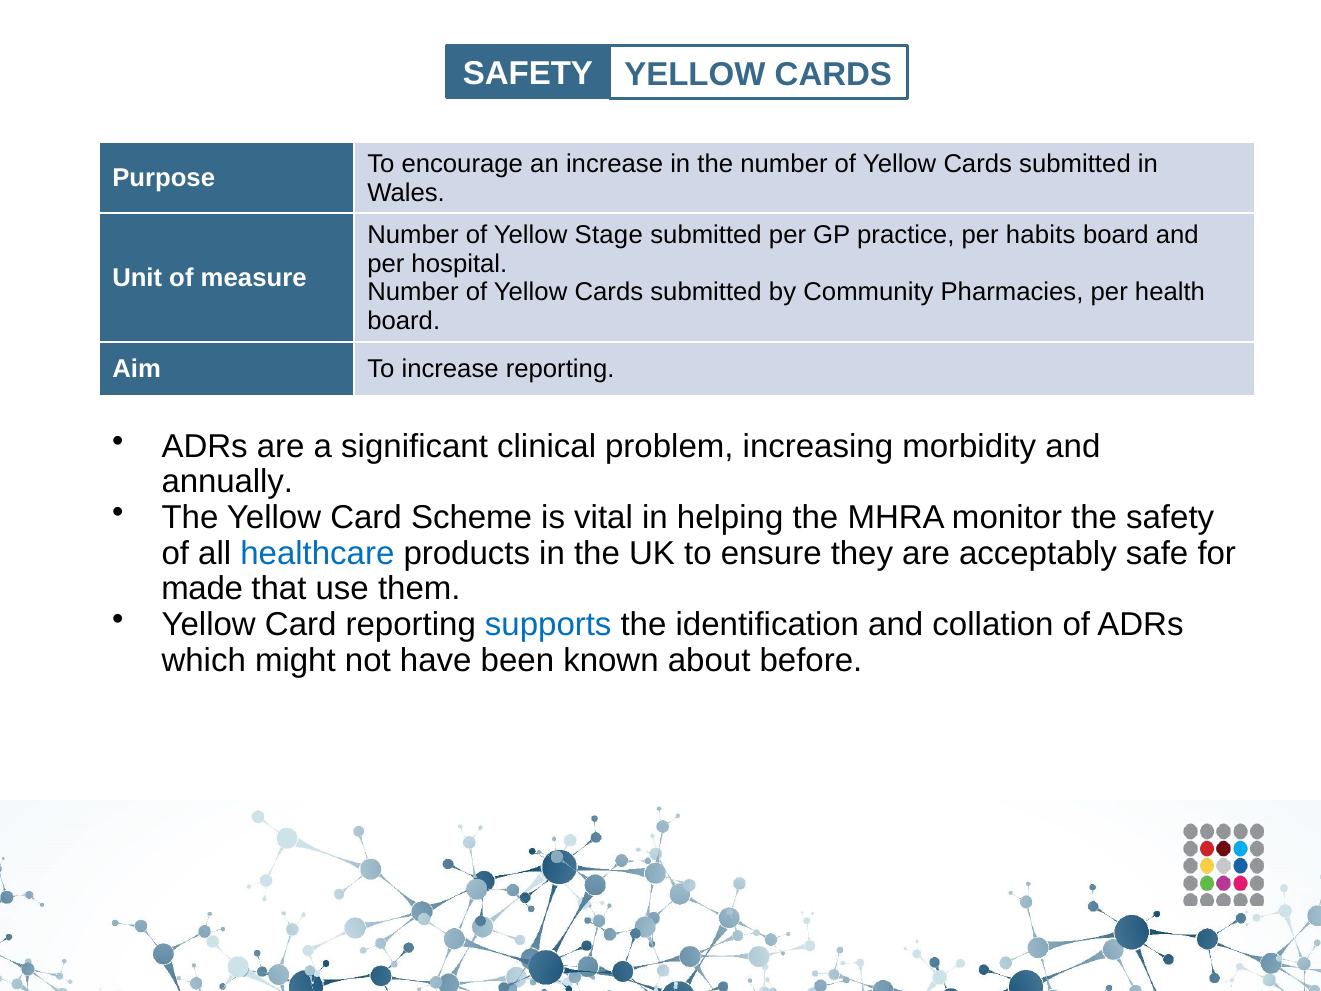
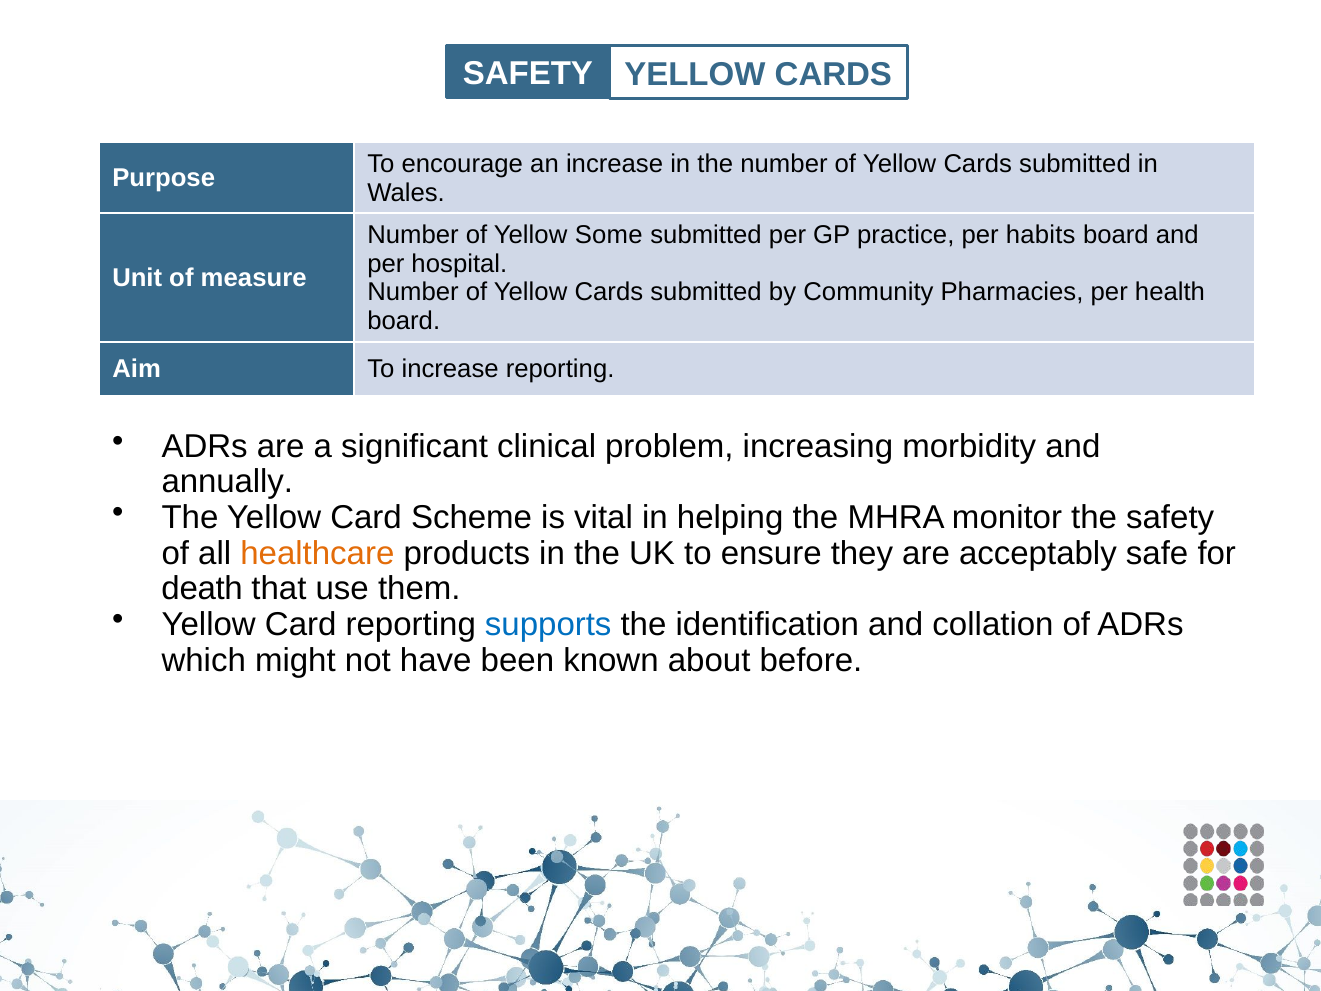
Stage: Stage -> Some
healthcare colour: blue -> orange
made: made -> death
